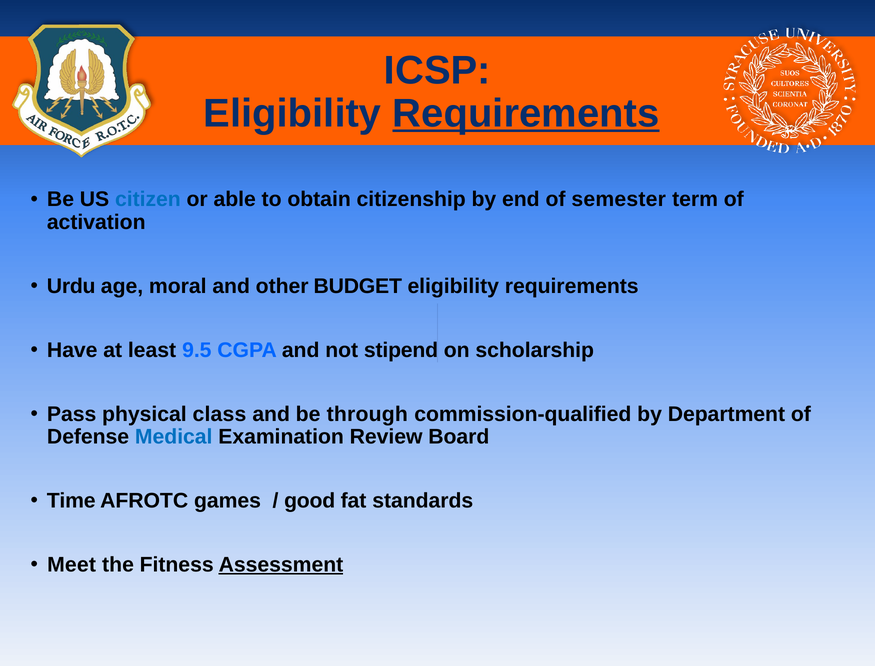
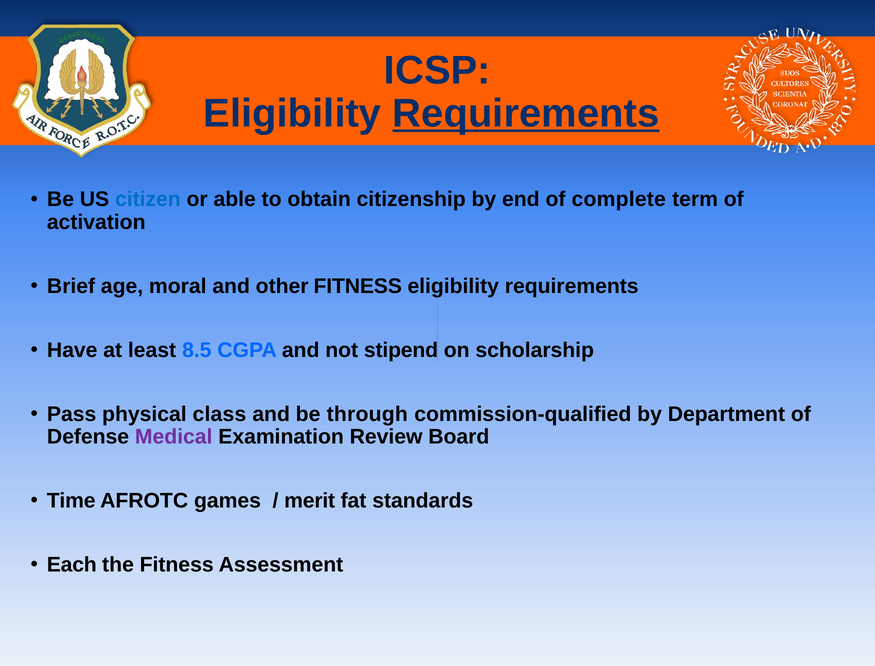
semester: semester -> complete
Urdu: Urdu -> Brief
other BUDGET: BUDGET -> FITNESS
9.5: 9.5 -> 8.5
Medical colour: blue -> purple
good: good -> merit
Meet: Meet -> Each
Assessment underline: present -> none
